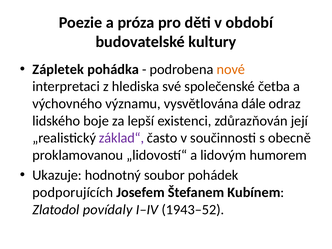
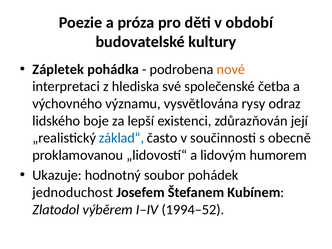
dále: dále -> rysy
základ“ colour: purple -> blue
podporujících: podporujících -> jednoduchost
povídaly: povídaly -> výběrem
1943–52: 1943–52 -> 1994–52
